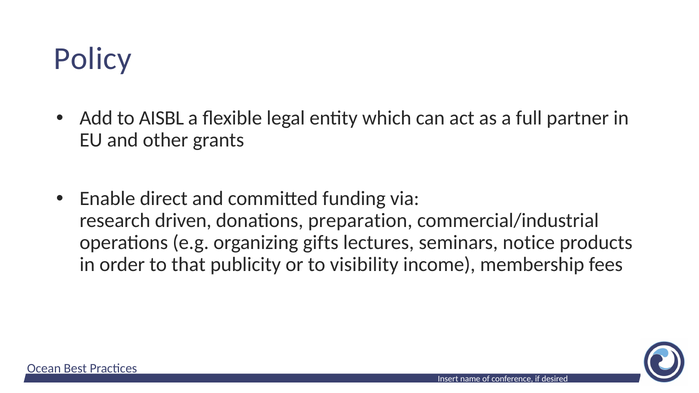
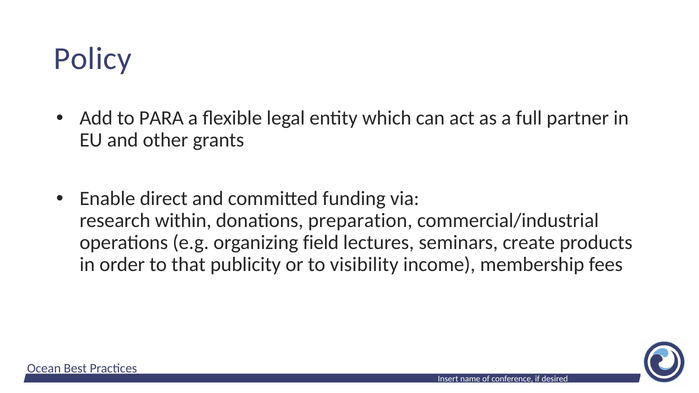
AISBL: AISBL -> PARA
driven: driven -> within
gifts: gifts -> field
notice: notice -> create
